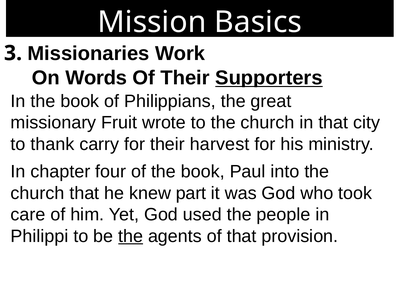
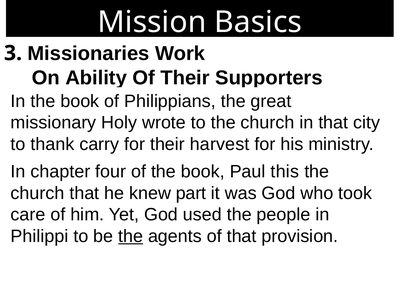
Words: Words -> Ability
Supporters underline: present -> none
Fruit: Fruit -> Holy
into: into -> this
